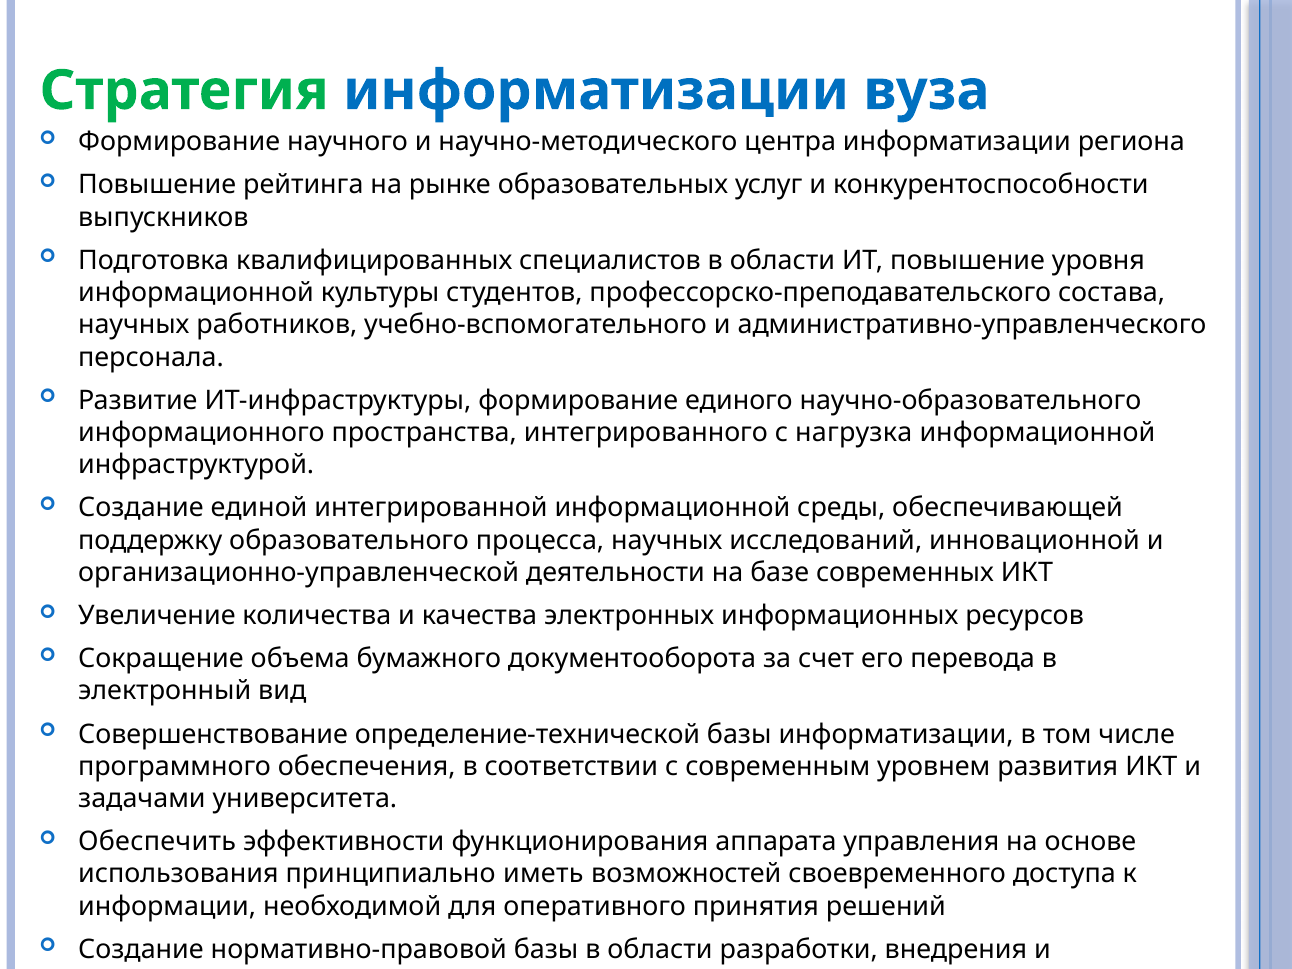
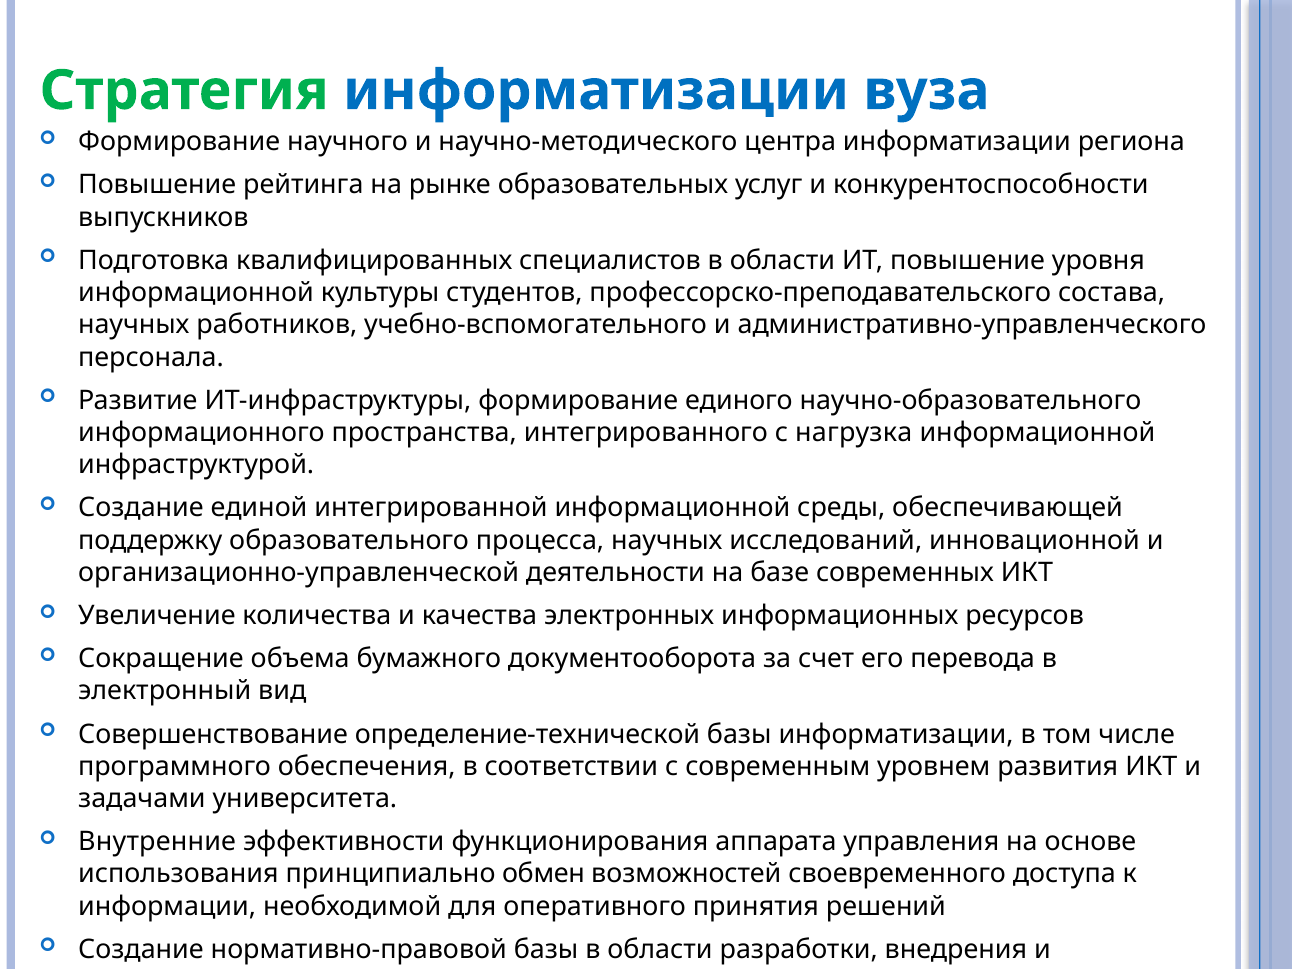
Обеспечить: Обеспечить -> Внутренние
иметь: иметь -> обмен
